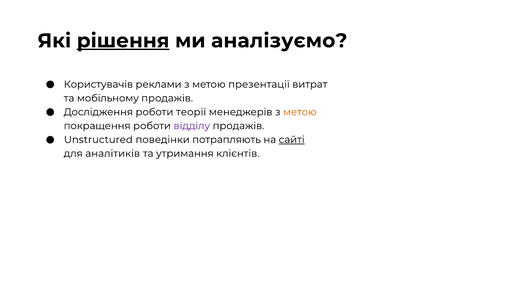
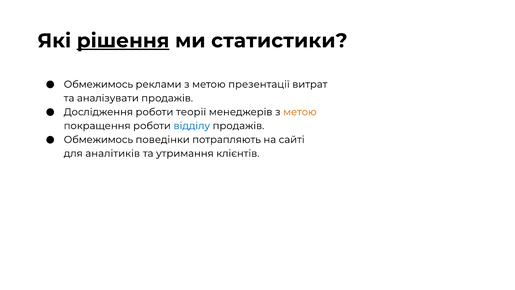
аналізуємо: аналізуємо -> статистики
Користувачів at (98, 84): Користувачів -> Обмежимось
мобільному: мобільному -> аналізувати
відділу colour: purple -> blue
Unstructured at (98, 139): Unstructured -> Обмежимось
сайті underline: present -> none
